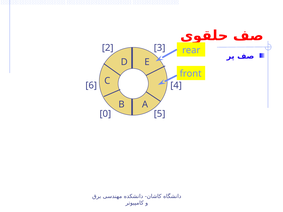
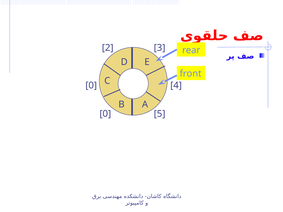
6 at (91, 86): 6 -> 0
